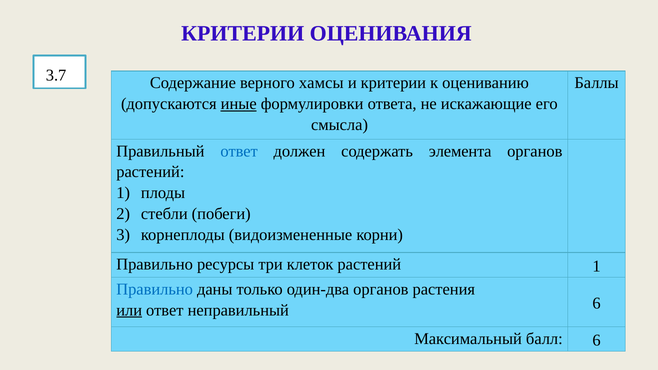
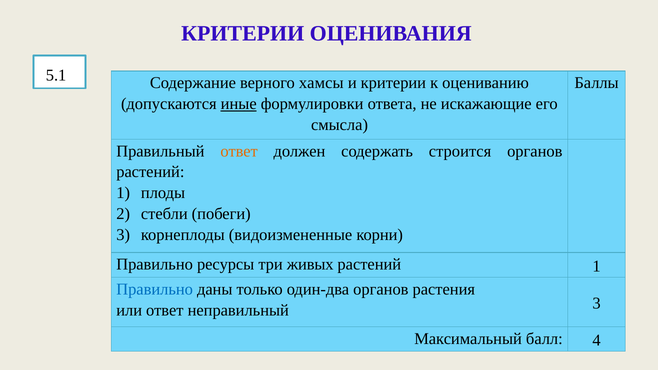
3.7: 3.7 -> 5.1
ответ at (239, 151) colour: blue -> orange
элемента: элемента -> строится
клеток: клеток -> живых
или underline: present -> none
неправильный 6: 6 -> 3
балл 6: 6 -> 4
